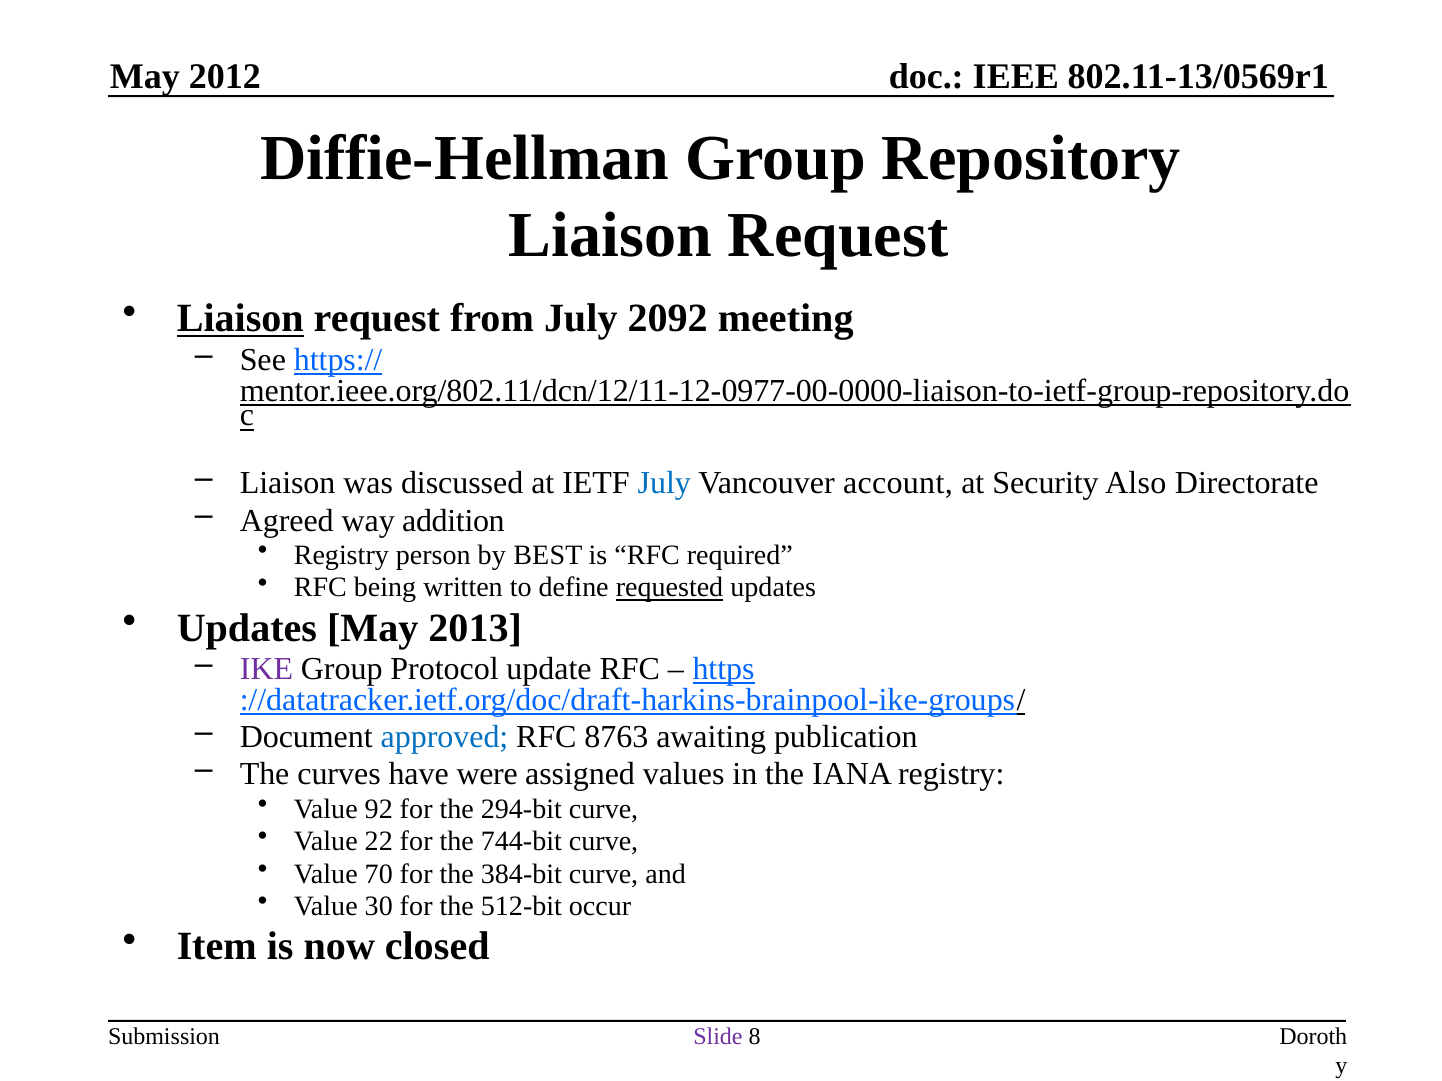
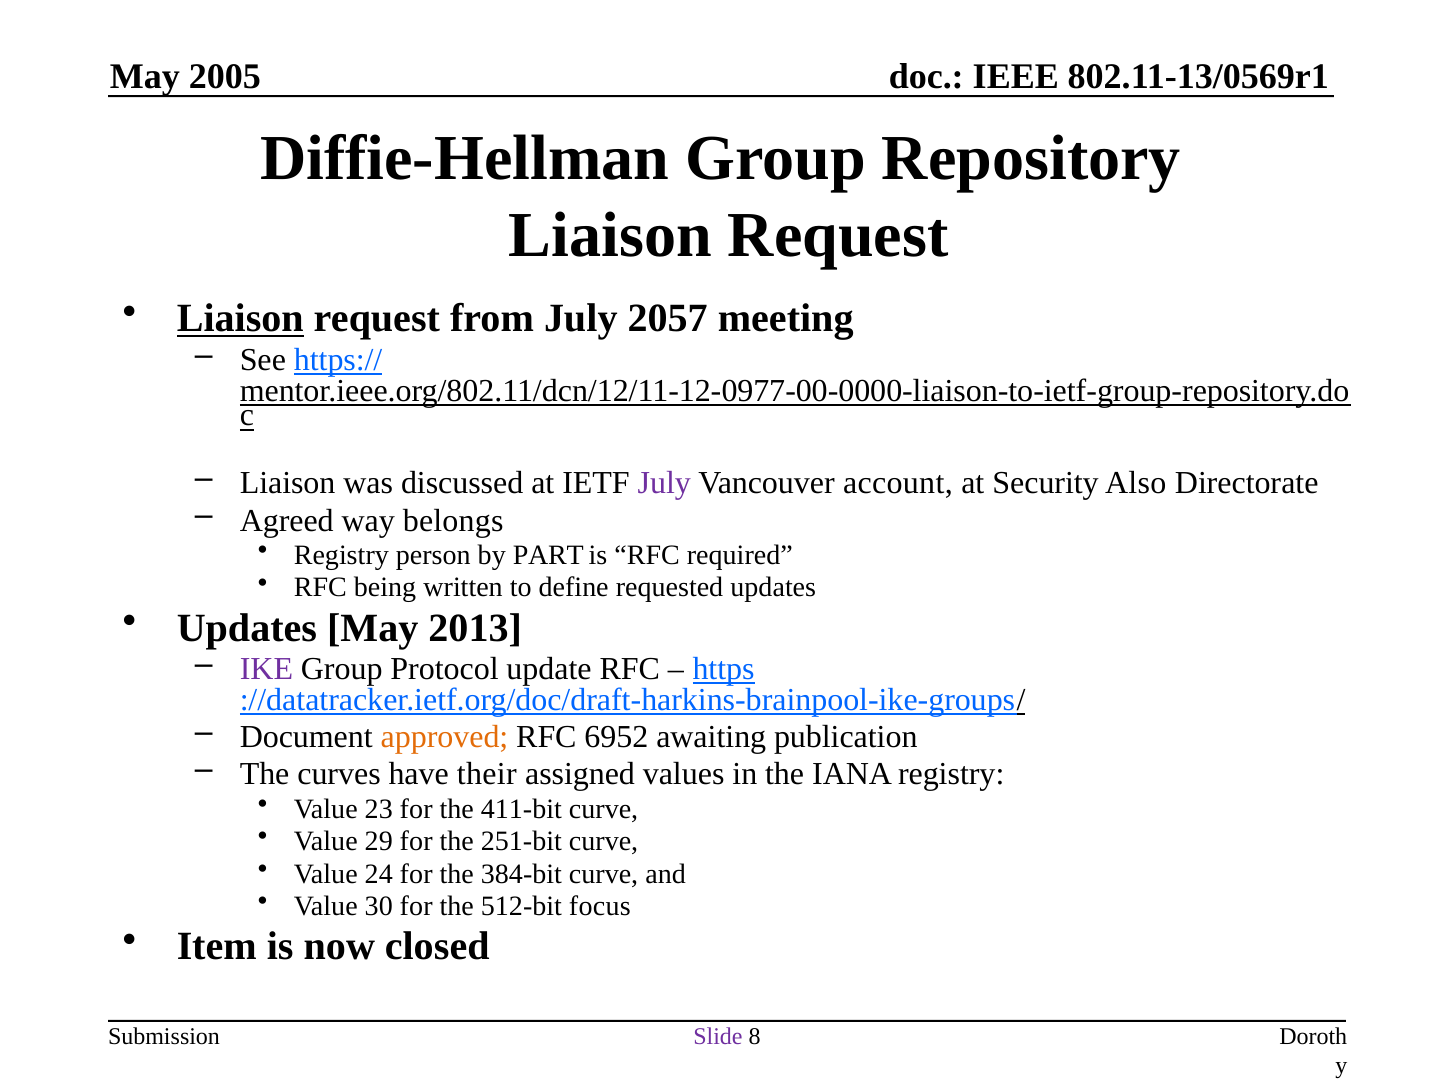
2012: 2012 -> 2005
2092: 2092 -> 2057
July at (664, 484) colour: blue -> purple
addition: addition -> belongs
BEST: BEST -> PART
requested underline: present -> none
approved colour: blue -> orange
8763: 8763 -> 6952
were: were -> their
92: 92 -> 23
294-bit: 294-bit -> 411-bit
22: 22 -> 29
744-bit: 744-bit -> 251-bit
70: 70 -> 24
occur: occur -> focus
